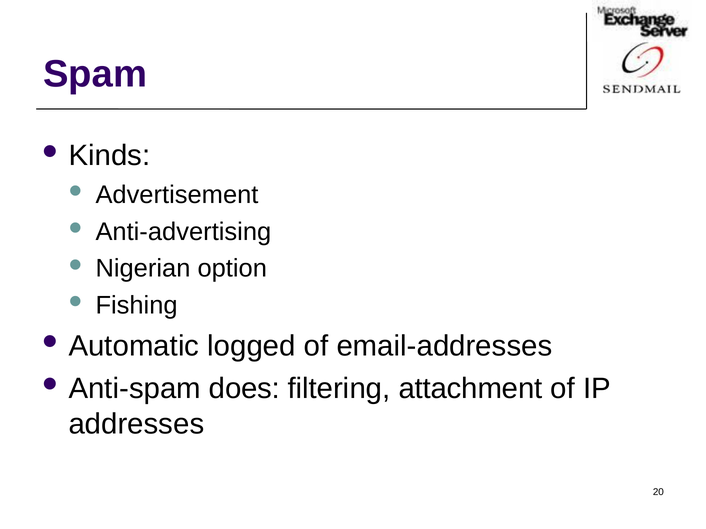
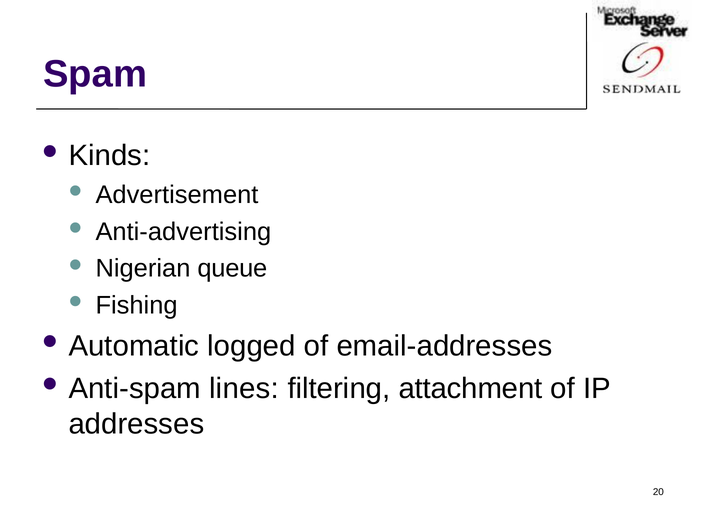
option: option -> queue
does: does -> lines
